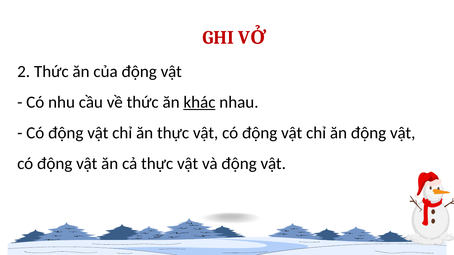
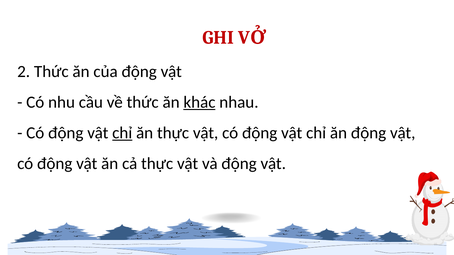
chỉ at (122, 133) underline: none -> present
